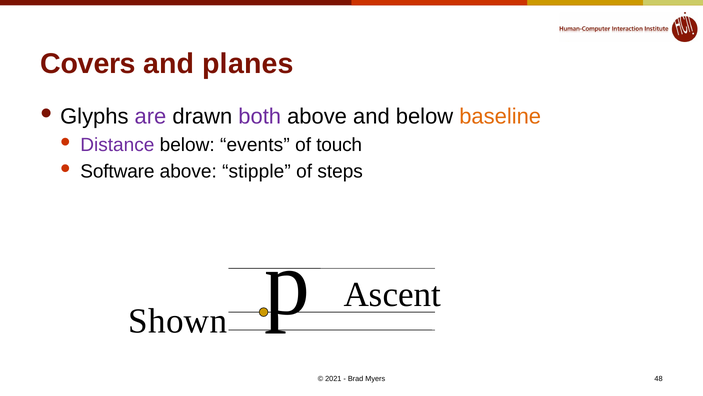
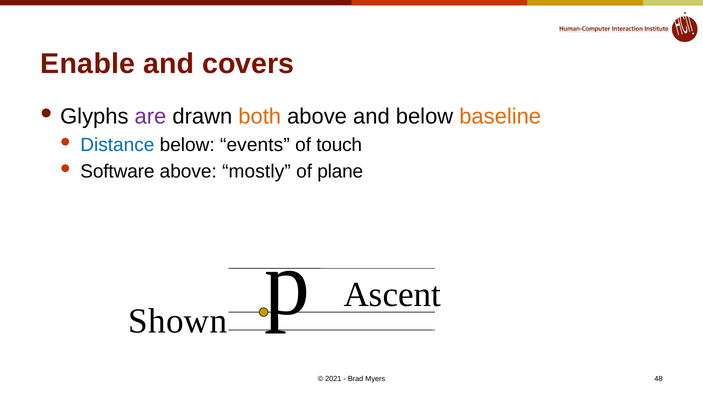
Covers: Covers -> Enable
planes: planes -> covers
both colour: purple -> orange
Distance colour: purple -> blue
stipple: stipple -> mostly
steps: steps -> plane
